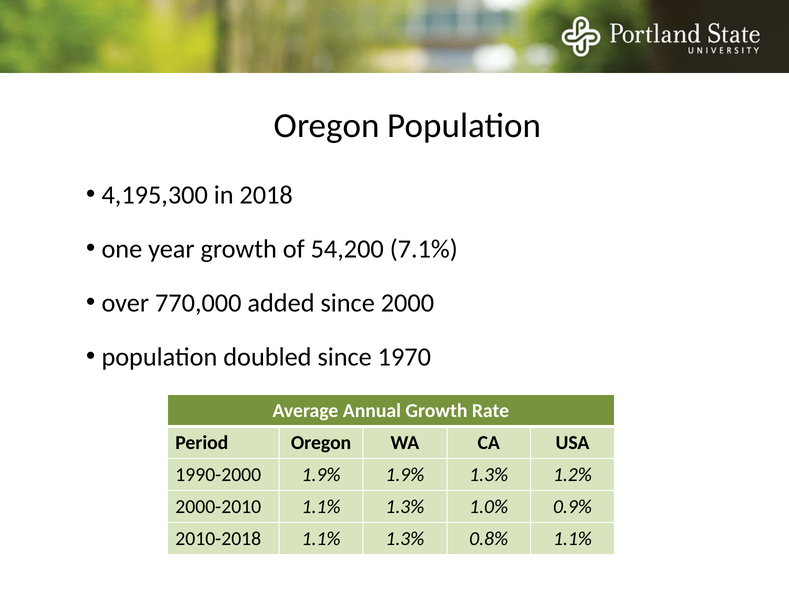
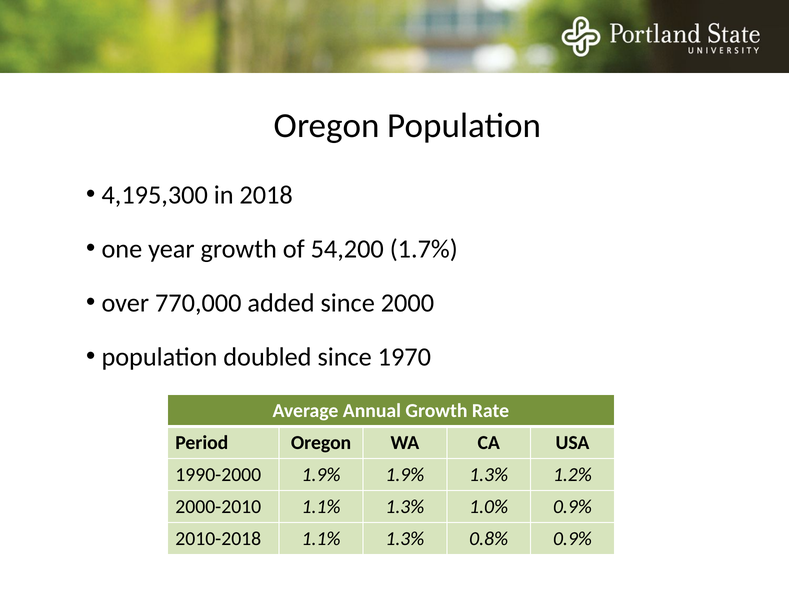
7.1%: 7.1% -> 1.7%
0.8% 1.1%: 1.1% -> 0.9%
